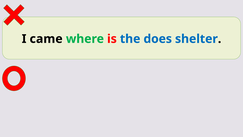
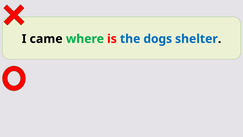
does: does -> dogs
